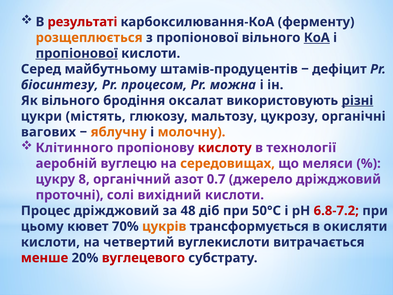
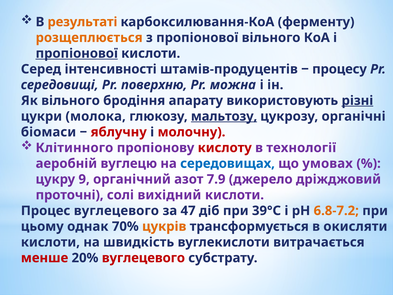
результаті colour: red -> orange
КоА underline: present -> none
майбутньому: майбутньому -> інтенсивності
дефіцит: дефіцит -> процесу
біосинтезу: біосинтезу -> середовищі
процесом: процесом -> поверхню
оксалат: оксалат -> апарату
містять: містять -> молока
мальтозу underline: none -> present
вагових: вагових -> біомаси
яблучну colour: orange -> red
молочну colour: orange -> red
середовищах colour: orange -> blue
меляси: меляси -> умовах
8: 8 -> 9
0.7: 0.7 -> 7.9
Процес дріжджовий: дріжджовий -> вуглецевого
48: 48 -> 47
50°С: 50°С -> 39°С
6.8-7.2 colour: red -> orange
кювет: кювет -> однак
четвертий: четвертий -> швидкість
